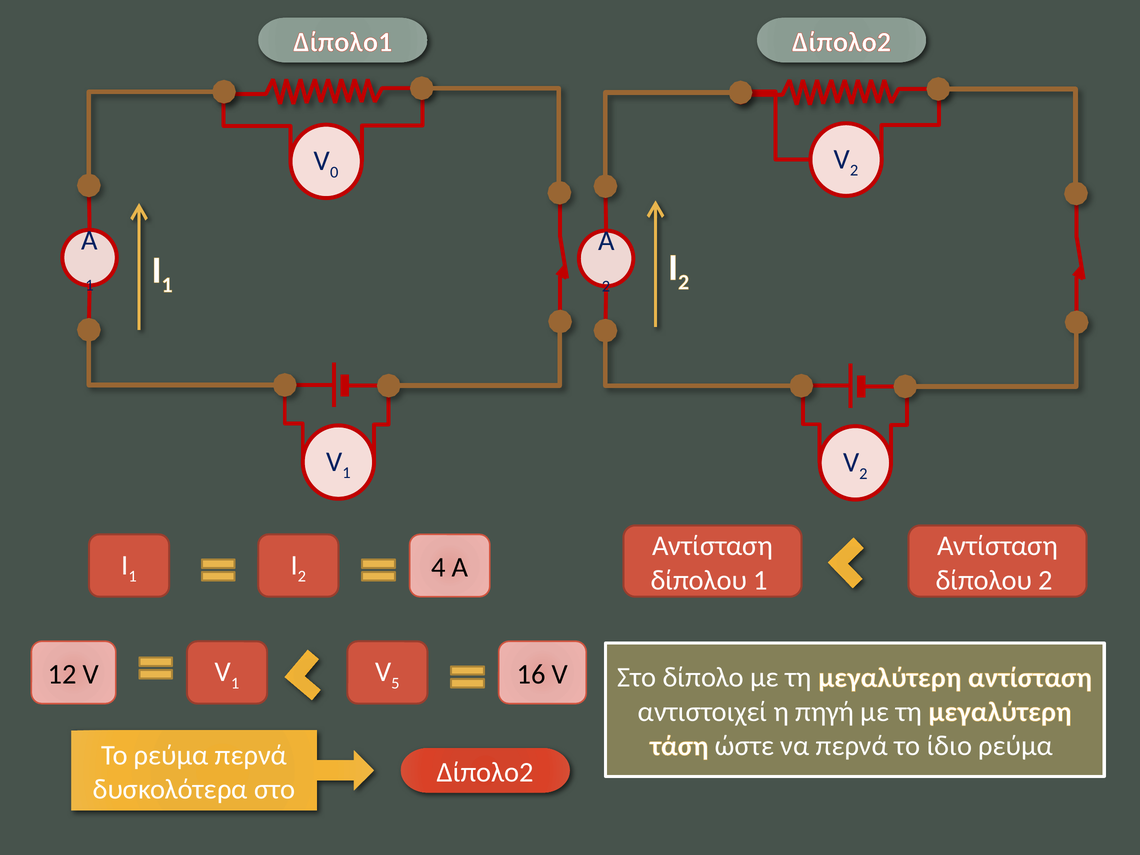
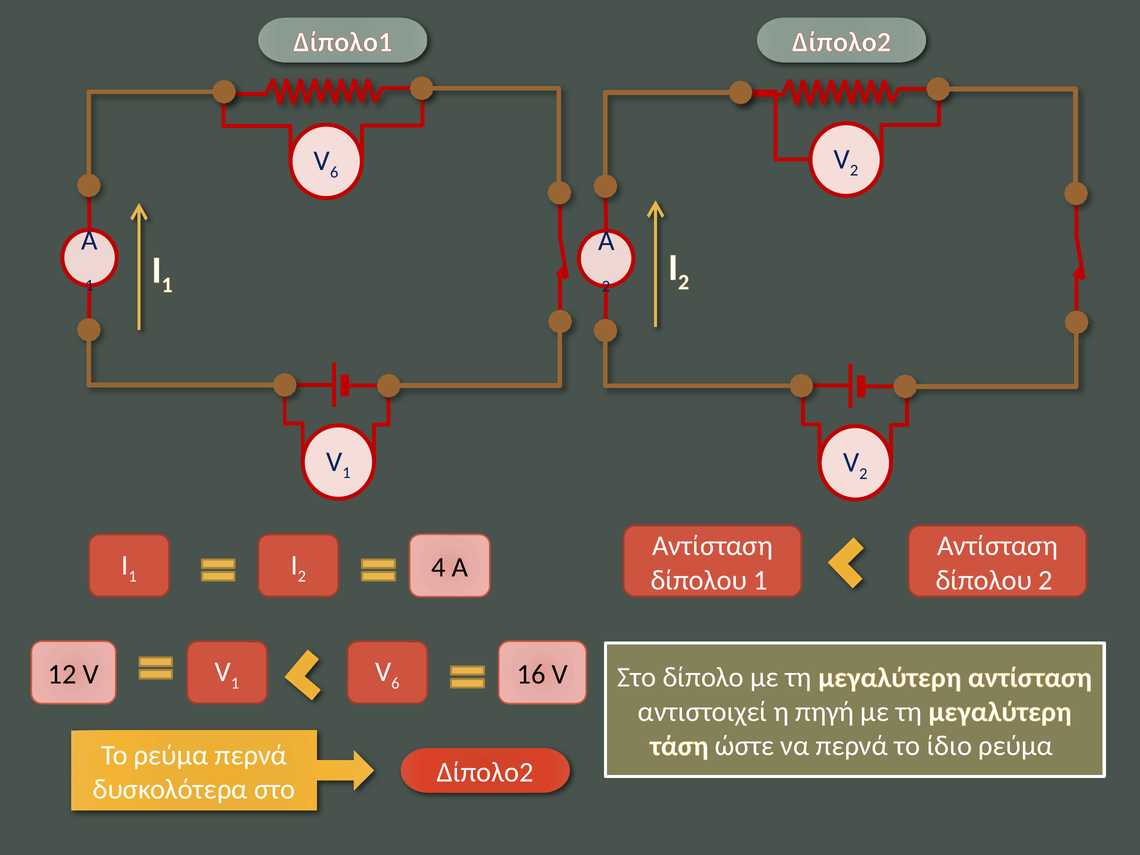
0 at (334, 172): 0 -> 6
5 at (395, 683): 5 -> 6
